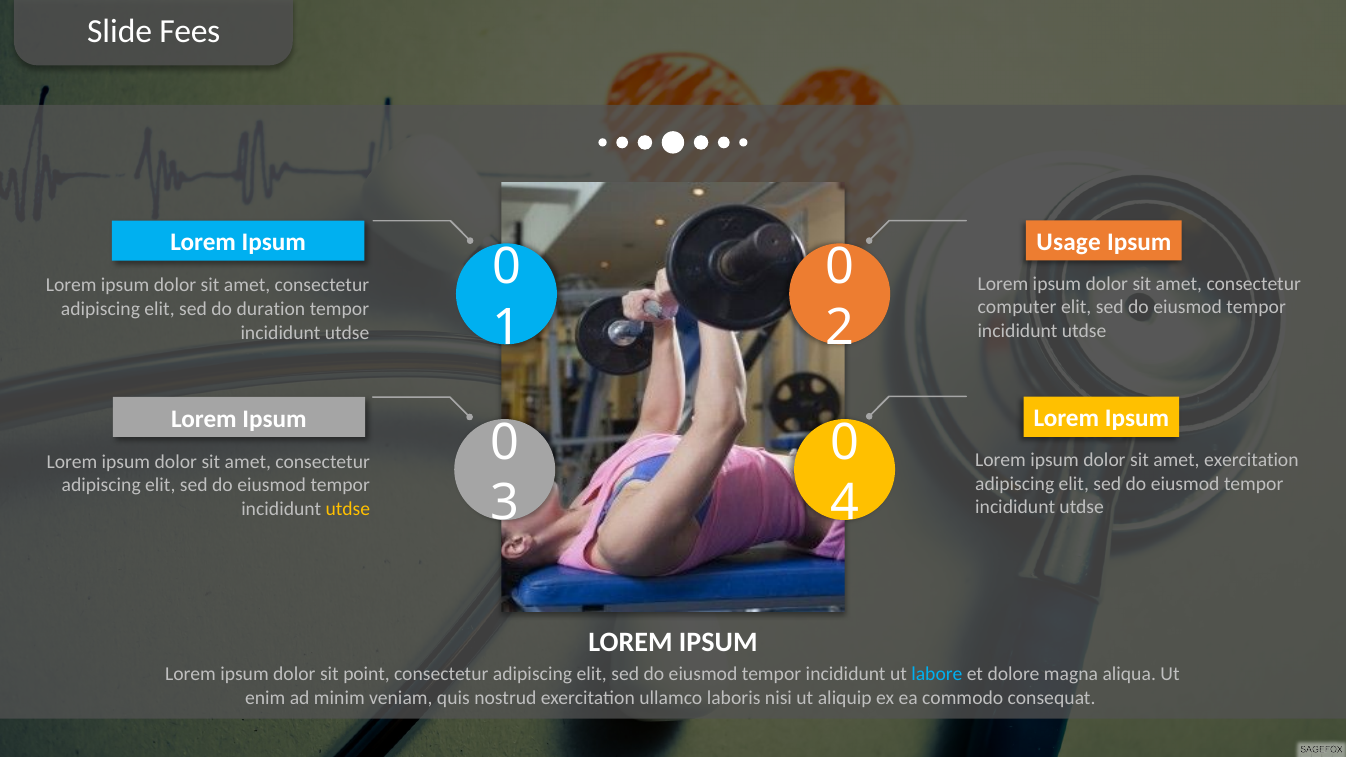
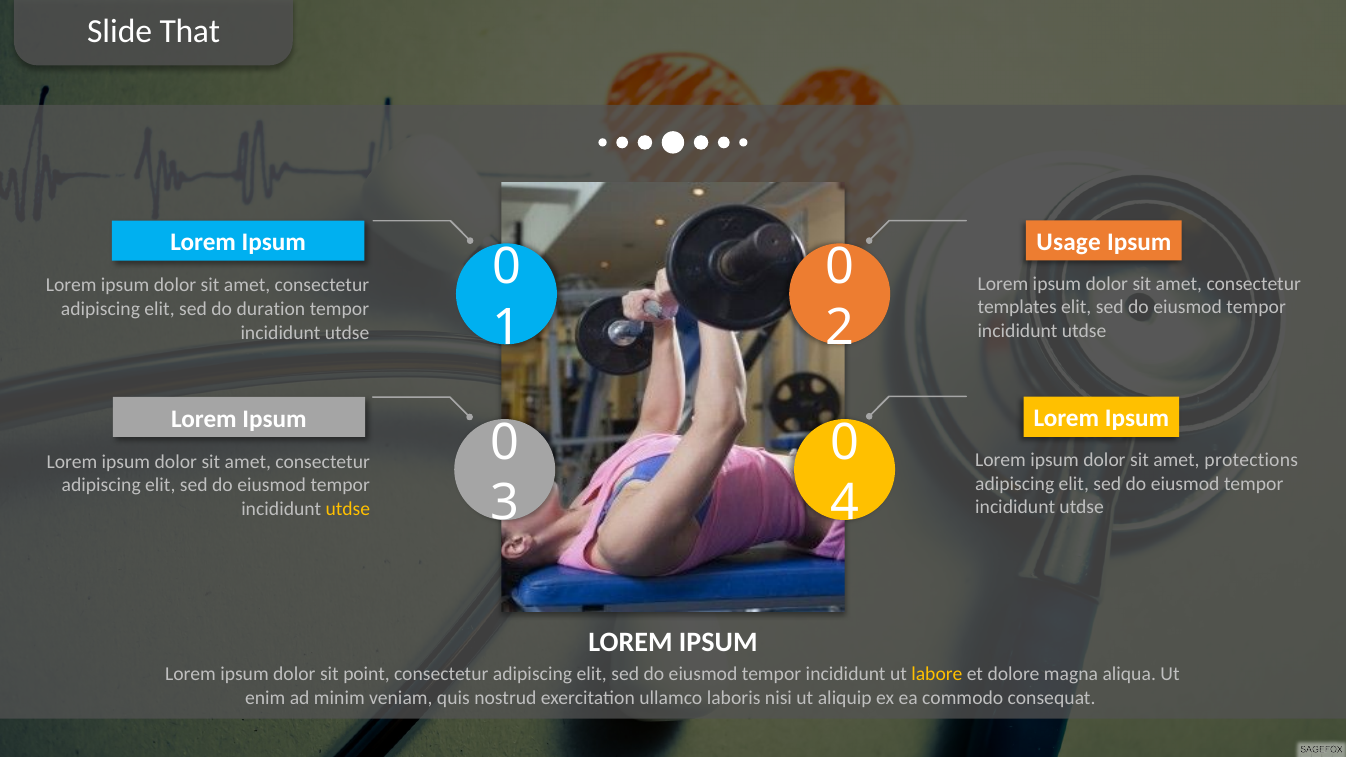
Fees: Fees -> That
computer: computer -> templates
amet exercitation: exercitation -> protections
labore colour: light blue -> yellow
